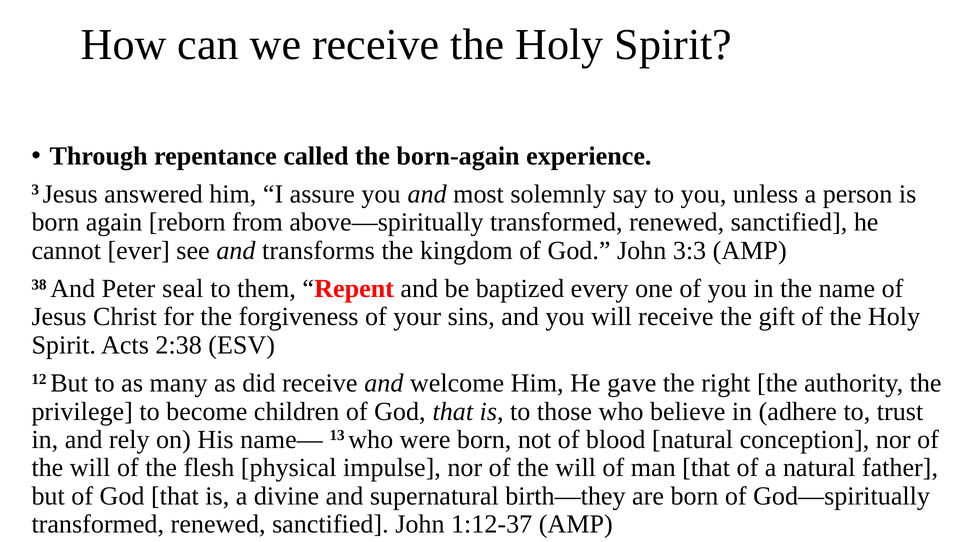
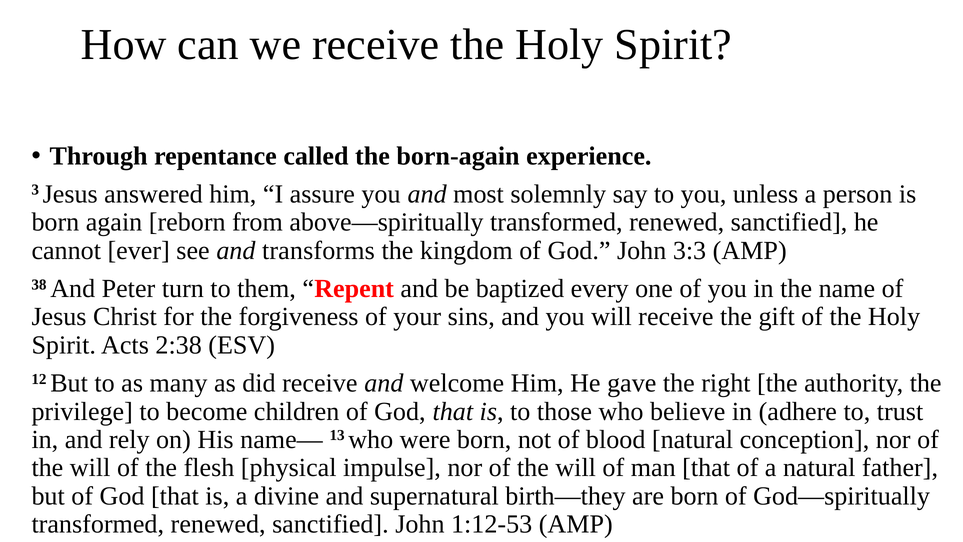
seal: seal -> turn
1:12-37: 1:12-37 -> 1:12-53
